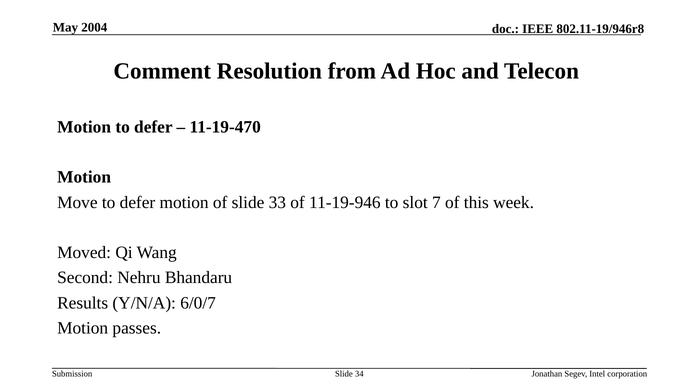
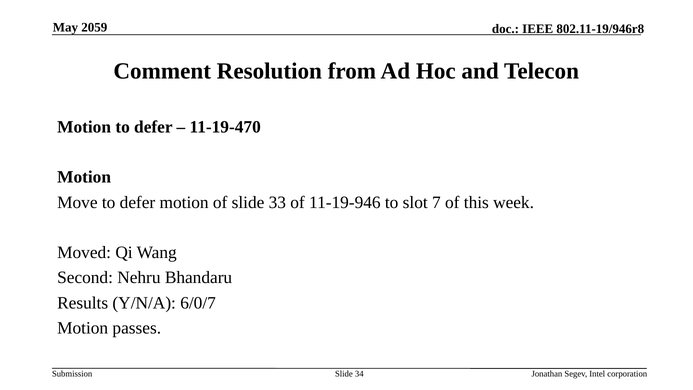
2004: 2004 -> 2059
